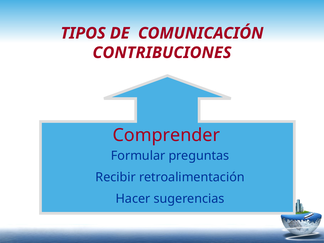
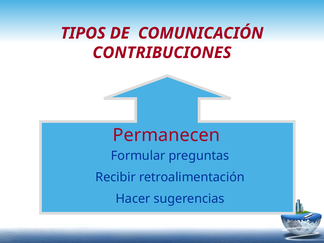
Comprender: Comprender -> Permanecen
